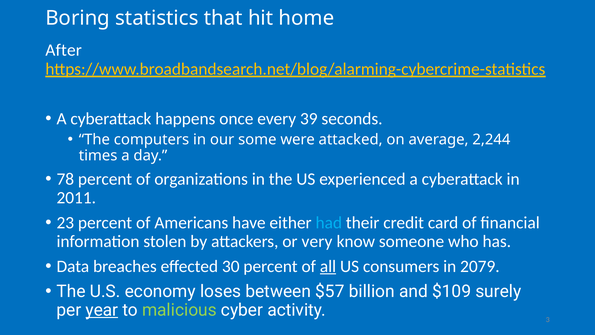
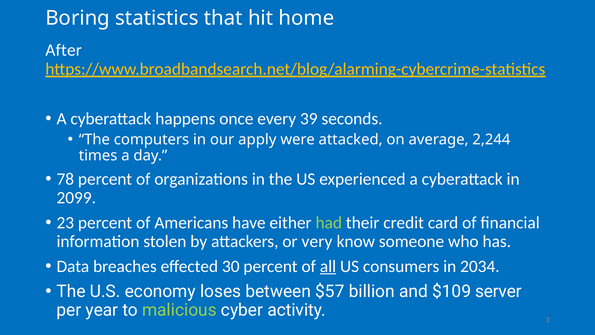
some: some -> apply
2011: 2011 -> 2099
had colour: light blue -> light green
2079: 2079 -> 2034
surely: surely -> server
year underline: present -> none
